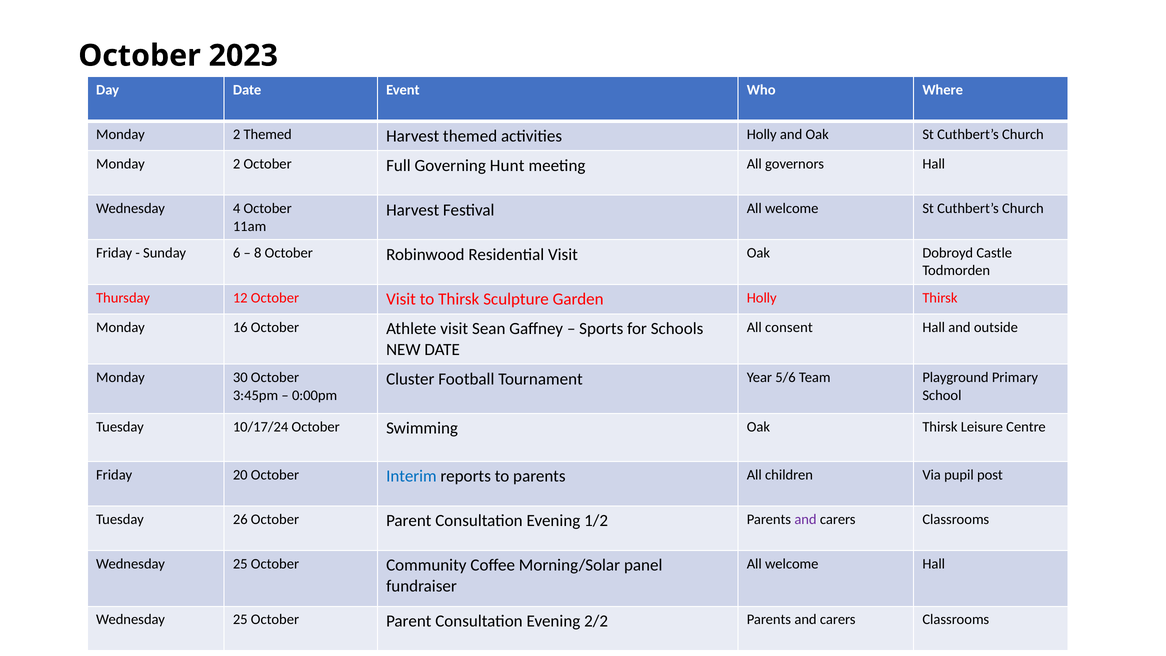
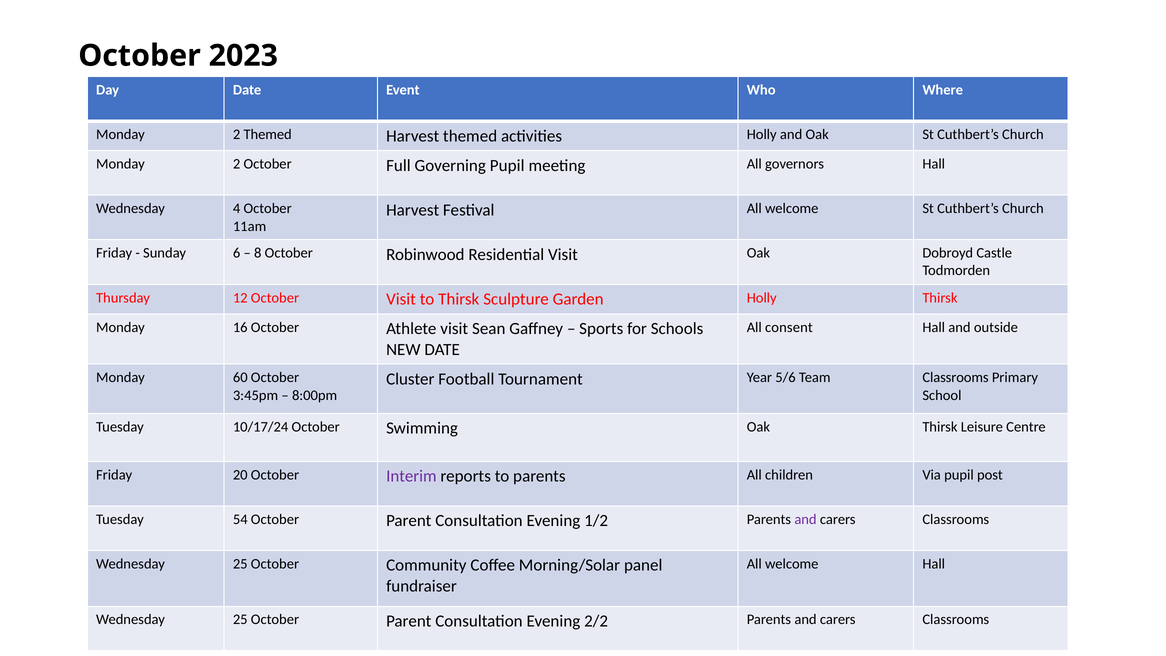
Governing Hunt: Hunt -> Pupil
30: 30 -> 60
Team Playground: Playground -> Classrooms
0:00pm: 0:00pm -> 8:00pm
Interim colour: blue -> purple
26: 26 -> 54
